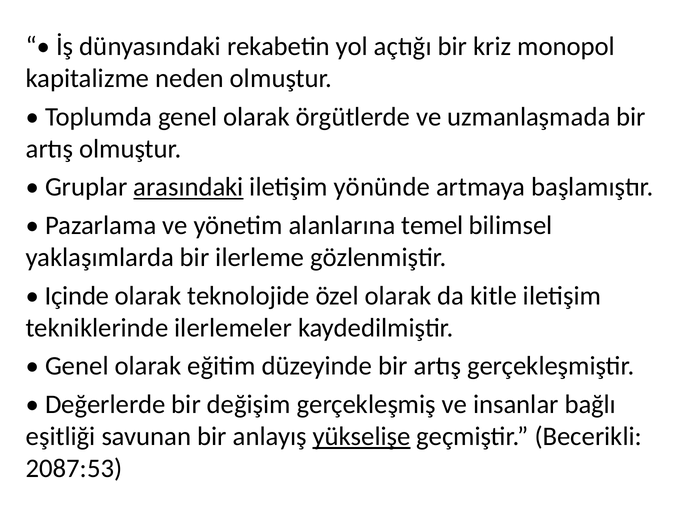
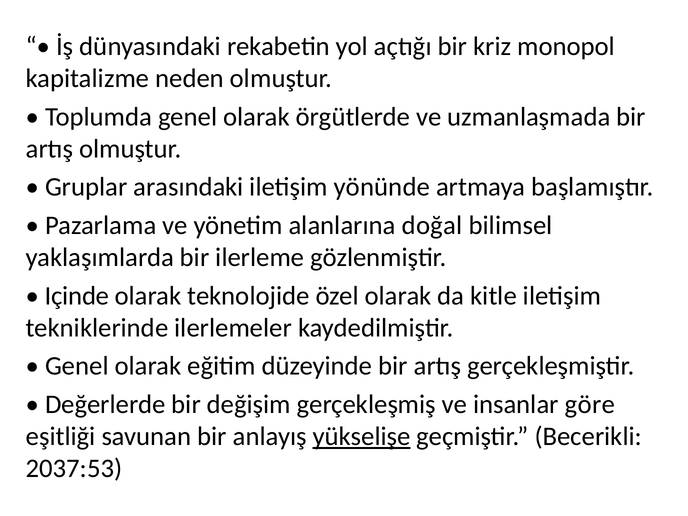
arasındaki underline: present -> none
temel: temel -> doğal
bağlı: bağlı -> göre
2087:53: 2087:53 -> 2037:53
